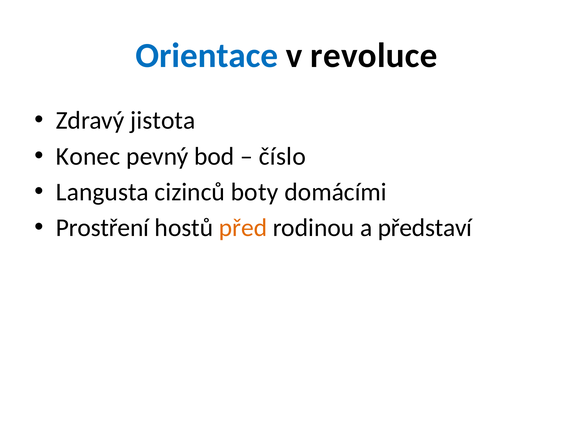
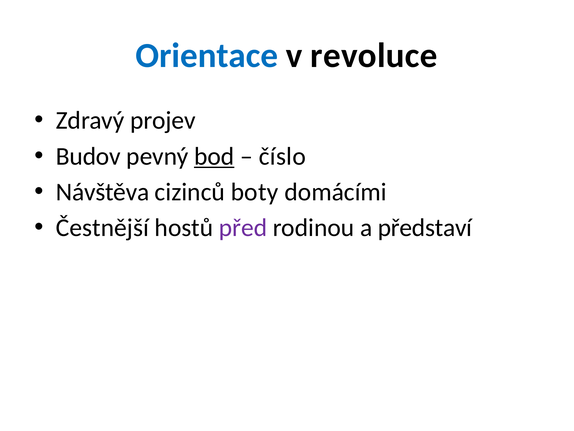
jistota: jistota -> projev
Konec: Konec -> Budov
bod underline: none -> present
Langusta: Langusta -> Návštěva
Prostření: Prostření -> Čestnější
před colour: orange -> purple
